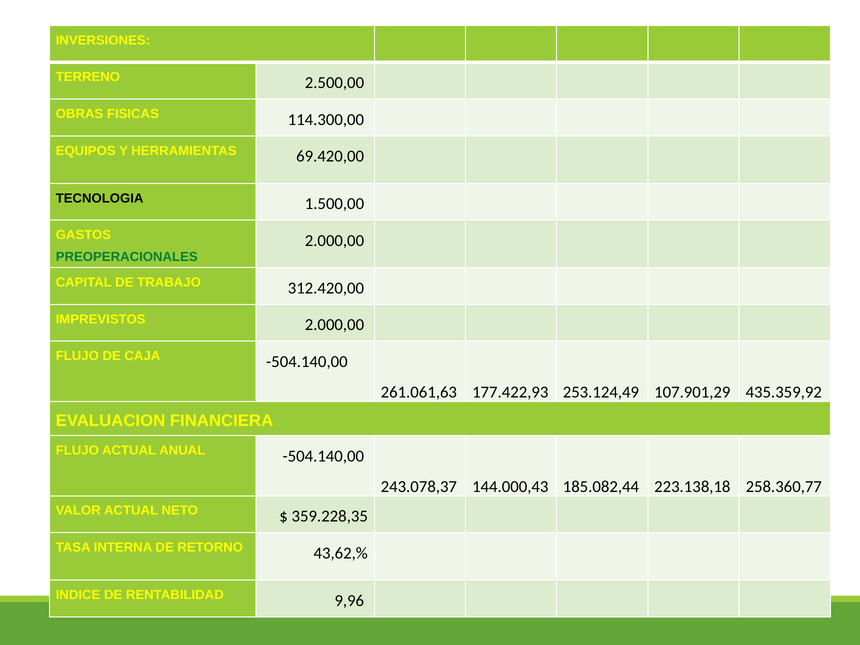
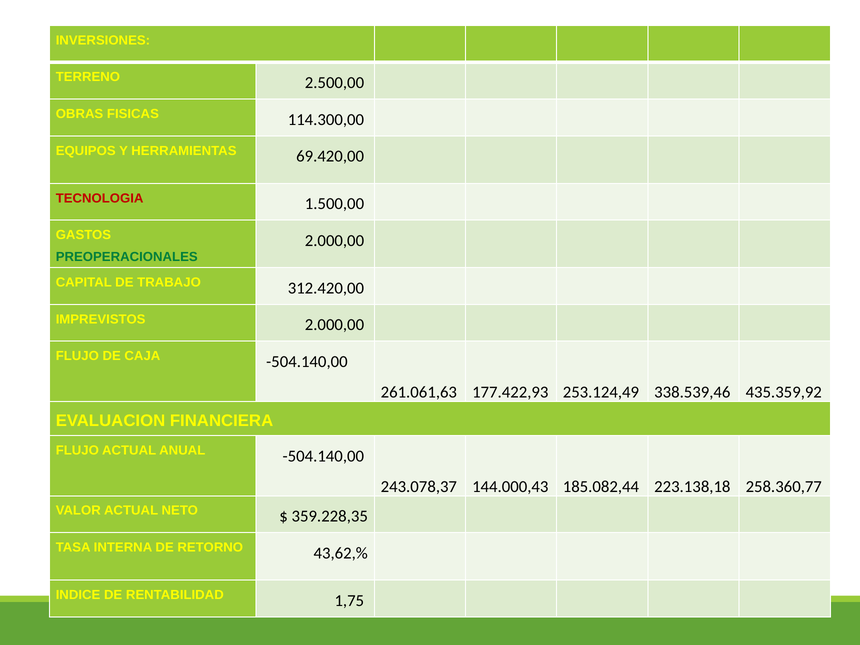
TECNOLOGIA colour: black -> red
107.901,29: 107.901,29 -> 338.539,46
9,96: 9,96 -> 1,75
